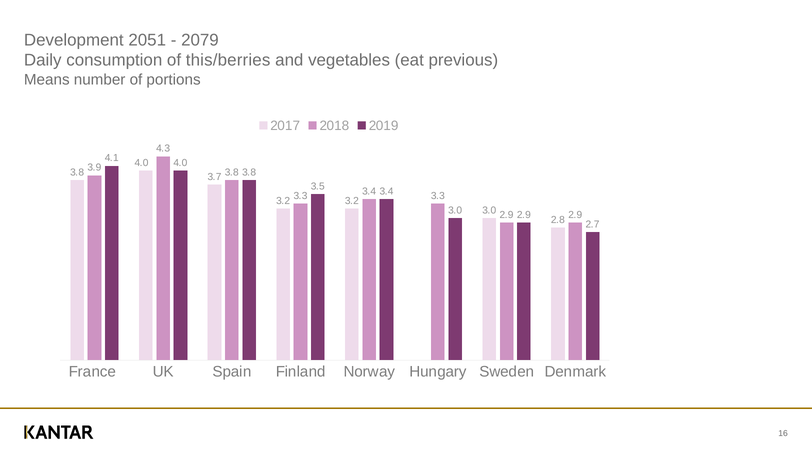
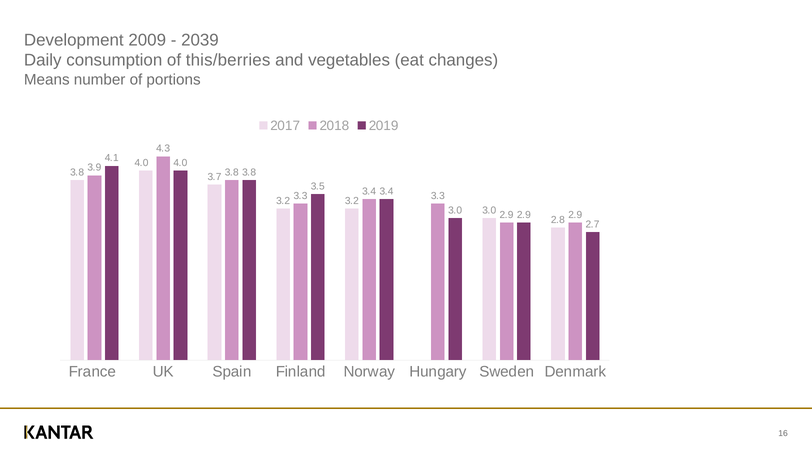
2051: 2051 -> 2009
2079: 2079 -> 2039
previous: previous -> changes
